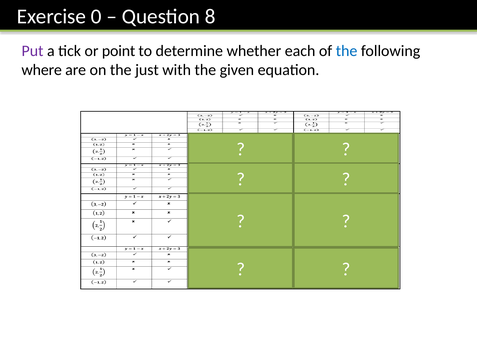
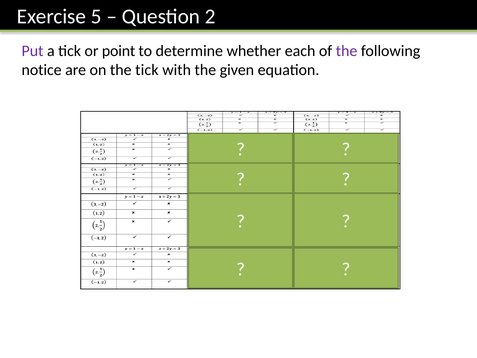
0: 0 -> 5
8: 8 -> 2
the at (347, 51) colour: blue -> purple
where: where -> notice
the just: just -> tick
